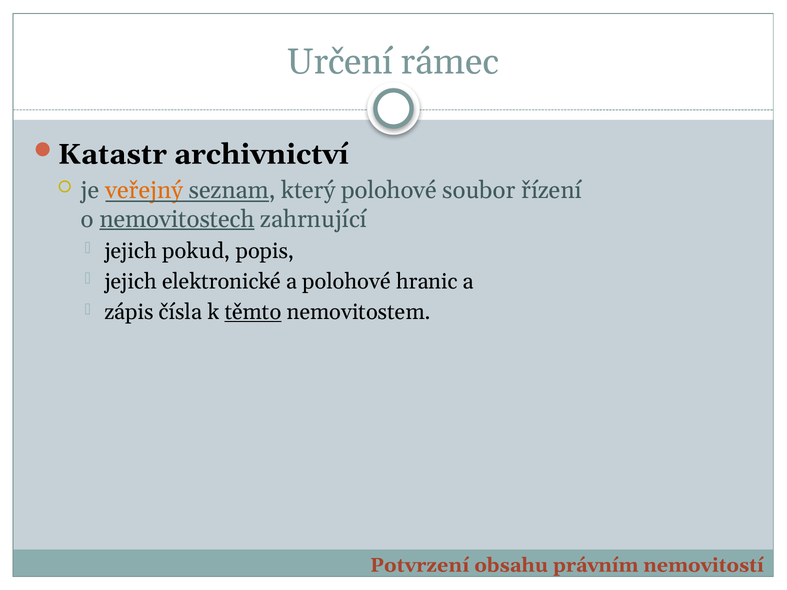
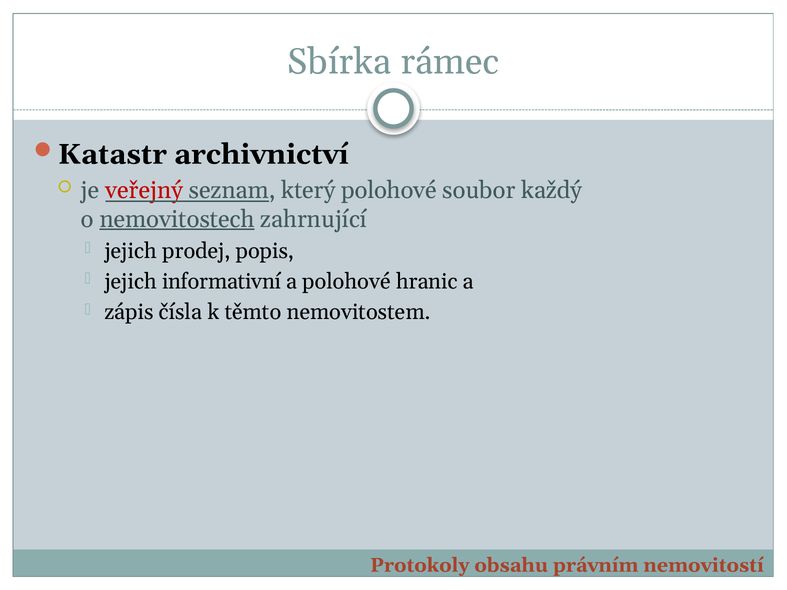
Určení: Určení -> Sbírka
veřejný colour: orange -> red
řízení: řízení -> každý
pokud: pokud -> prodej
elektronické: elektronické -> informativní
těmto underline: present -> none
Potvrzení: Potvrzení -> Protokoly
